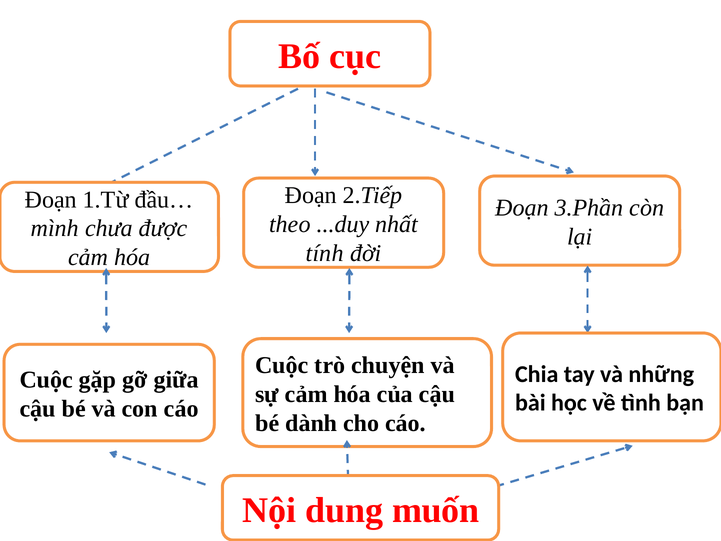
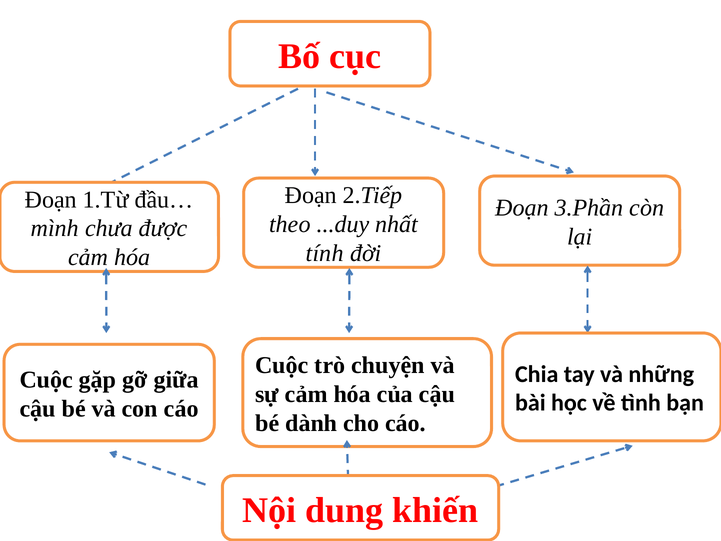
muốn: muốn -> khiến
